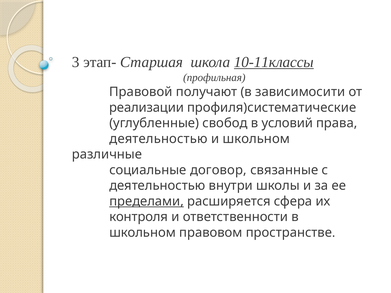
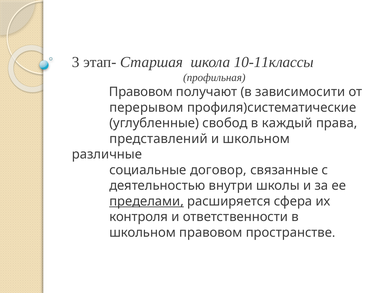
10-11классы underline: present -> none
Правовой at (141, 92): Правовой -> Правовом
реализации: реализации -> перерывом
условий: условий -> каждый
деятельностью at (158, 139): деятельностью -> представлений
